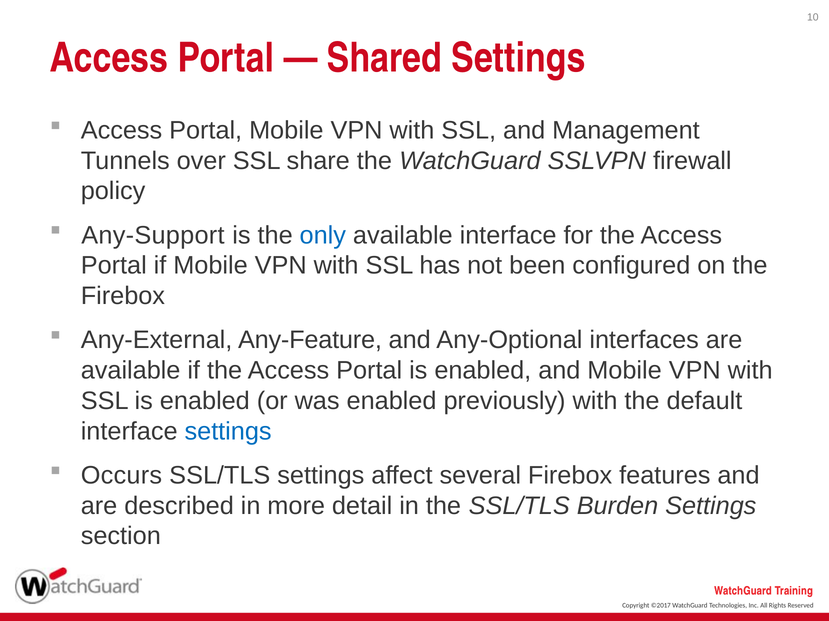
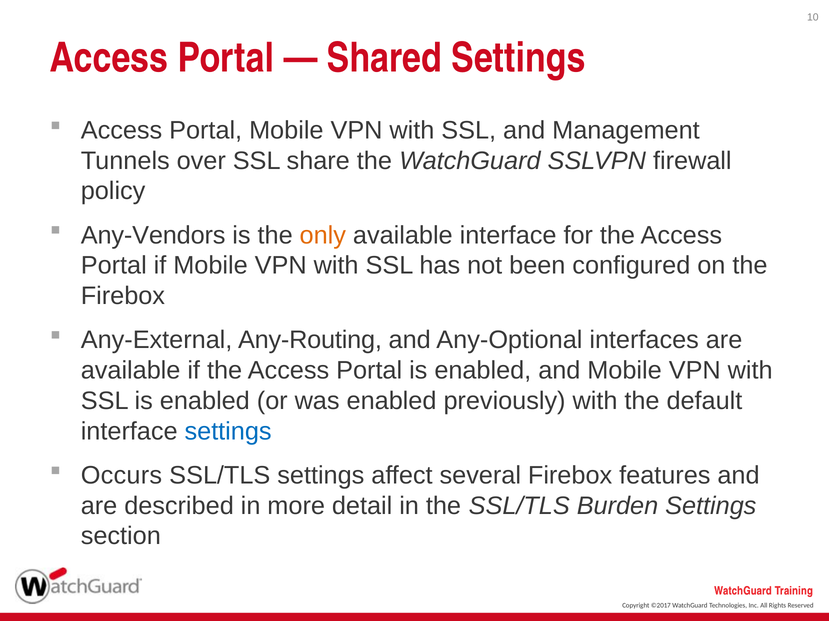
Any-Support: Any-Support -> Any-Vendors
only colour: blue -> orange
Any-Feature: Any-Feature -> Any-Routing
